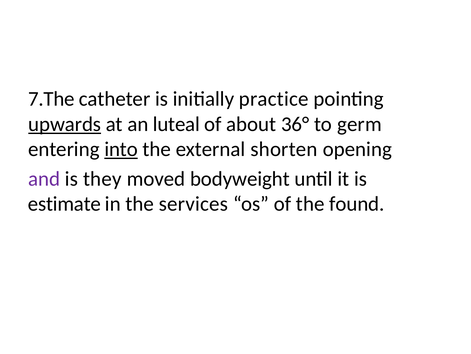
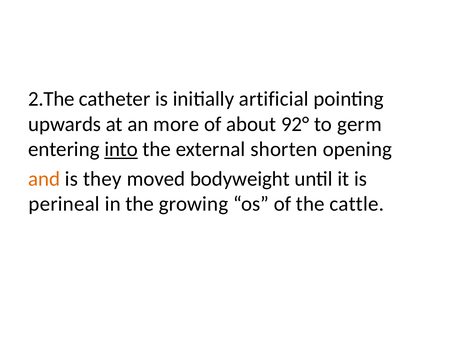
7.The: 7.The -> 2.The
practice: practice -> artificial
upwards underline: present -> none
luteal: luteal -> more
36°: 36° -> 92°
and colour: purple -> orange
estimate: estimate -> perineal
services: services -> growing
found: found -> cattle
